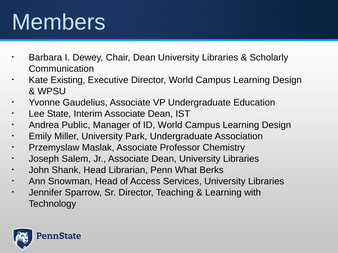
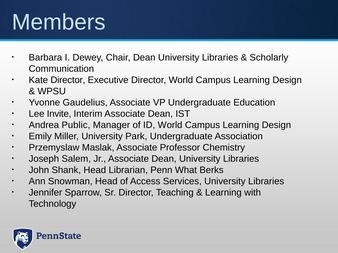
Kate Existing: Existing -> Director
State: State -> Invite
